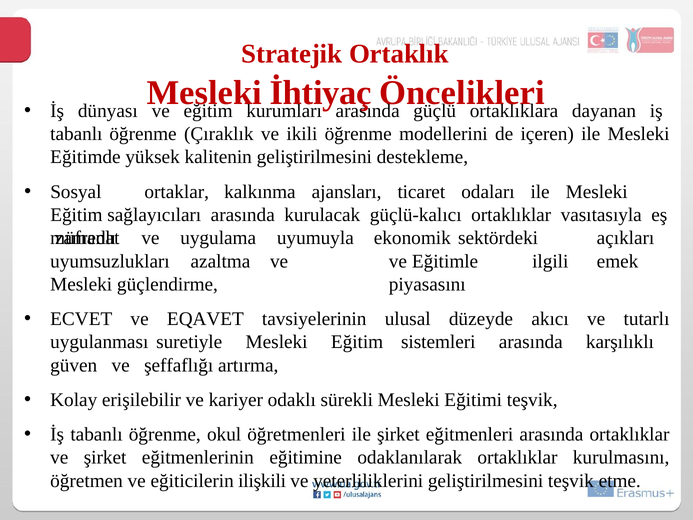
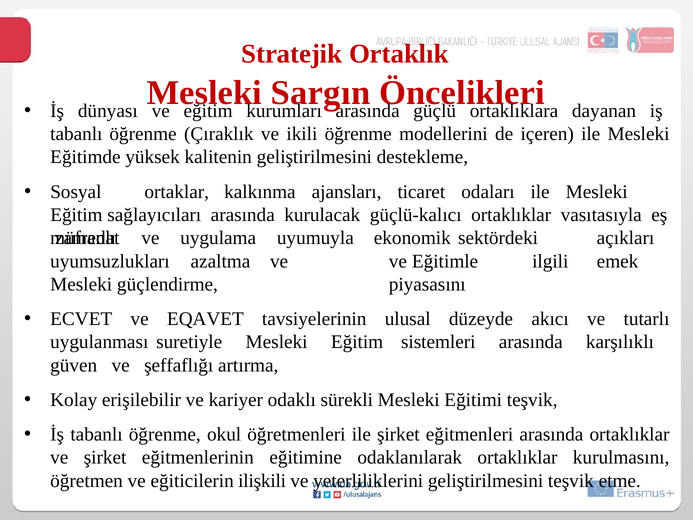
İhtiyaç: İhtiyaç -> Sargın
